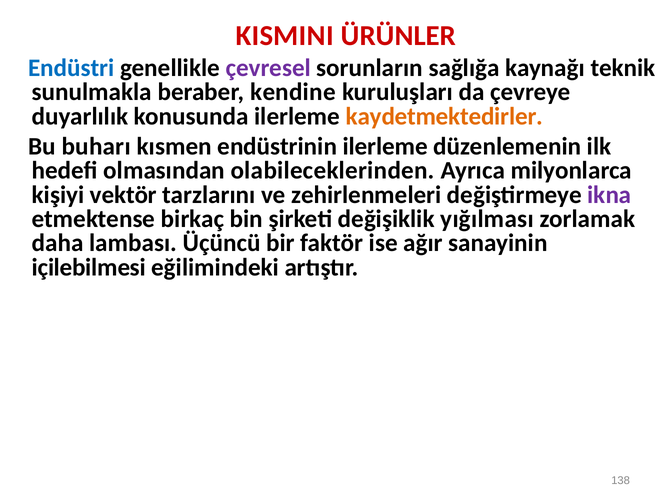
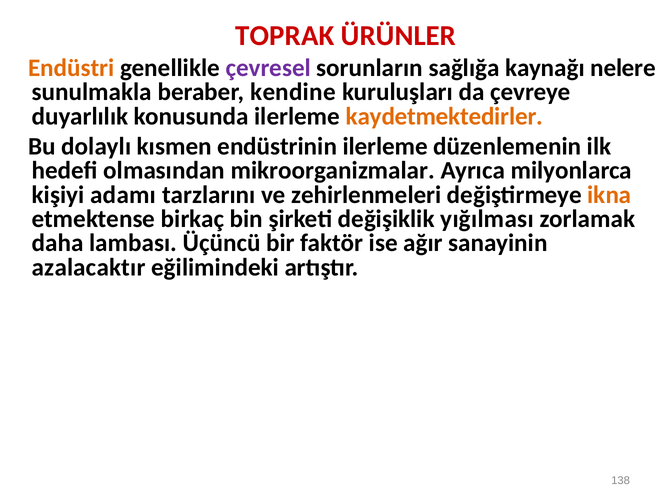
KISMINI: KISMINI -> TOPRAK
Endüstri colour: blue -> orange
teknik: teknik -> nelere
buharı: buharı -> dolaylı
olabileceklerinden: olabileceklerinden -> mikroorganizmalar
vektör: vektör -> adamı
ikna colour: purple -> orange
içilebilmesi: içilebilmesi -> azalacaktır
